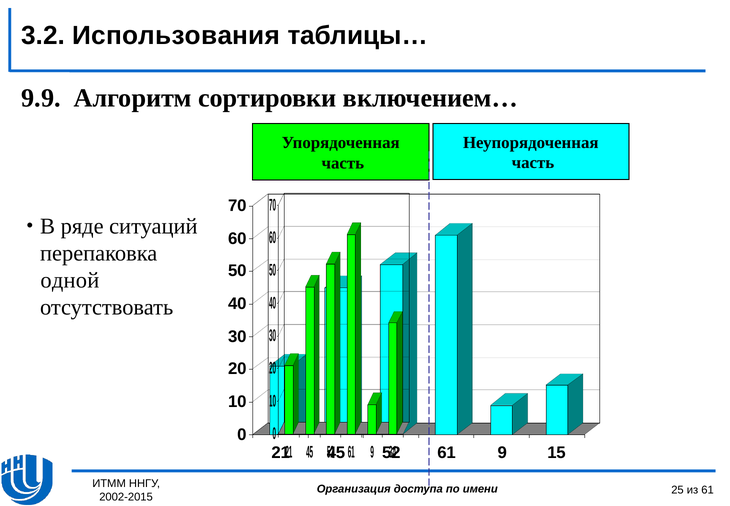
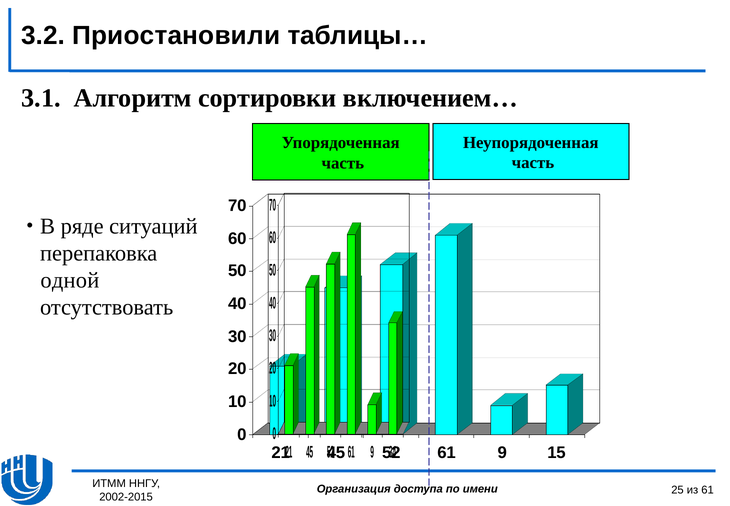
Использования: Использования -> Приостановили
9.9: 9.9 -> 3.1
